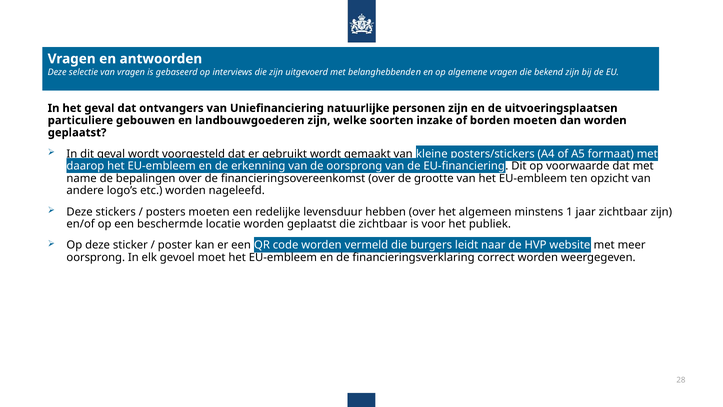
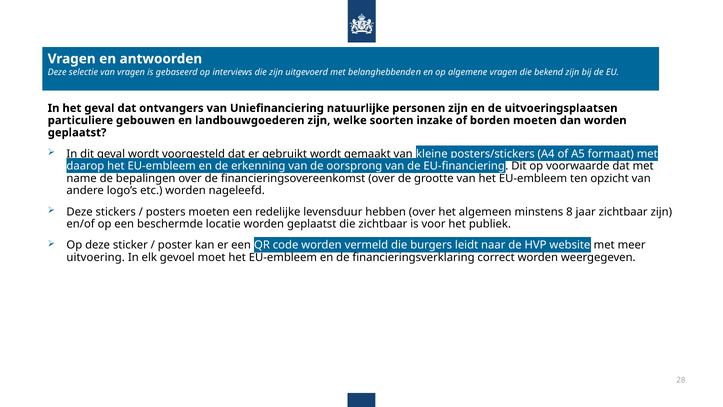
1: 1 -> 8
oorsprong at (96, 257): oorsprong -> uitvoering
